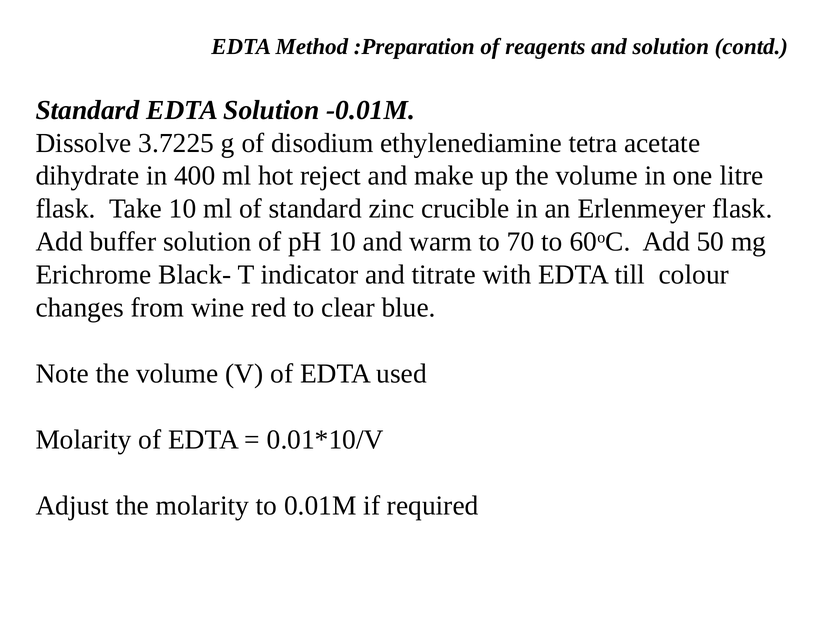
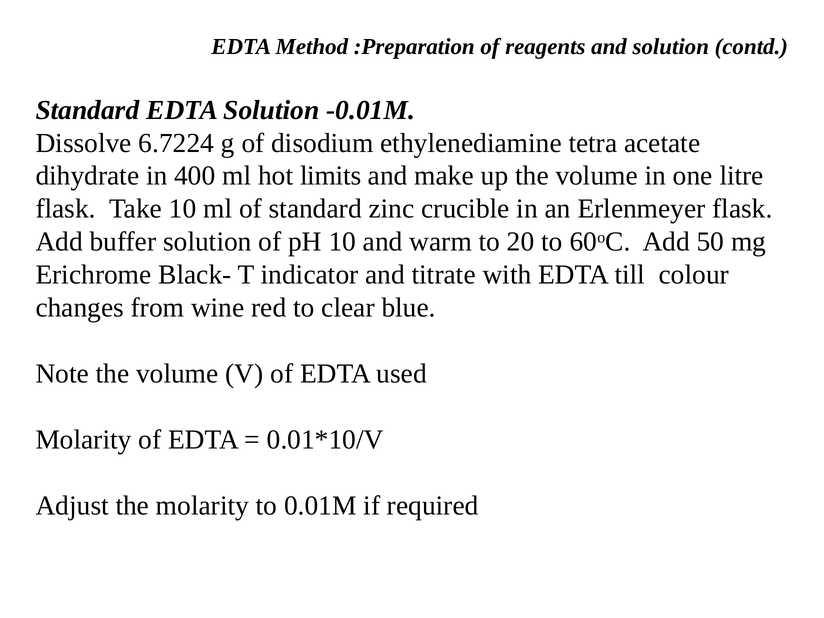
3.7225: 3.7225 -> 6.7224
reject: reject -> limits
70: 70 -> 20
